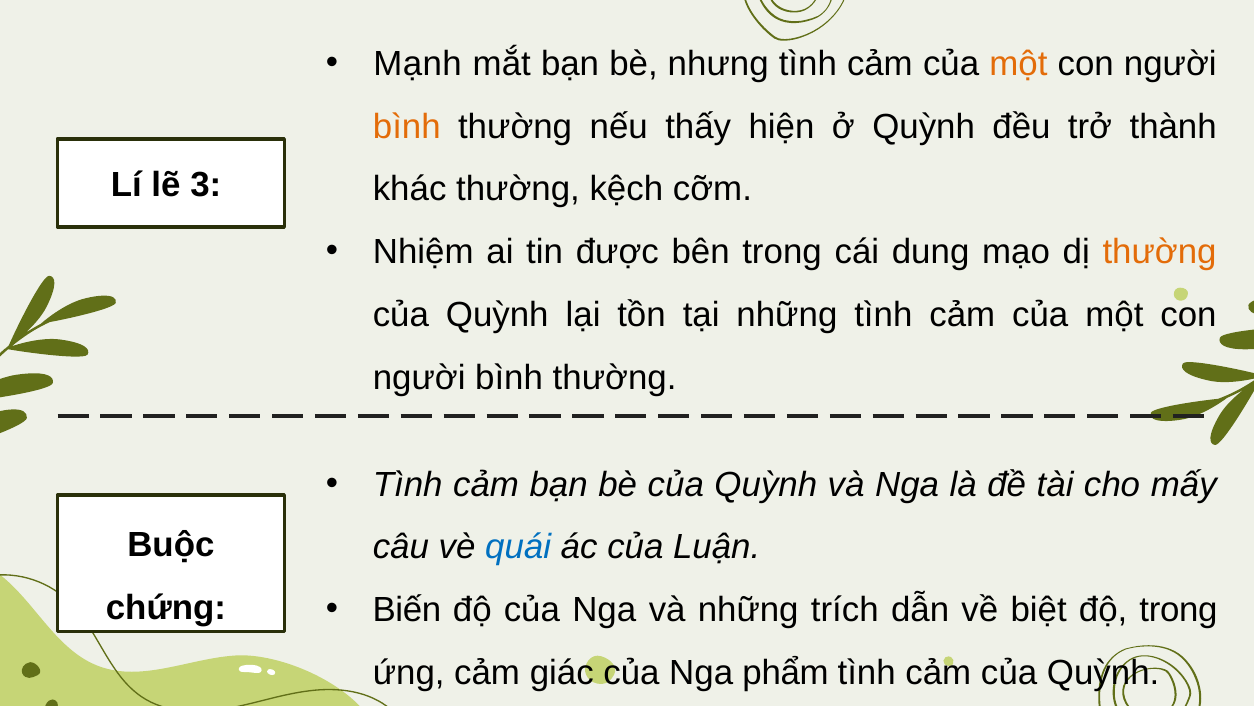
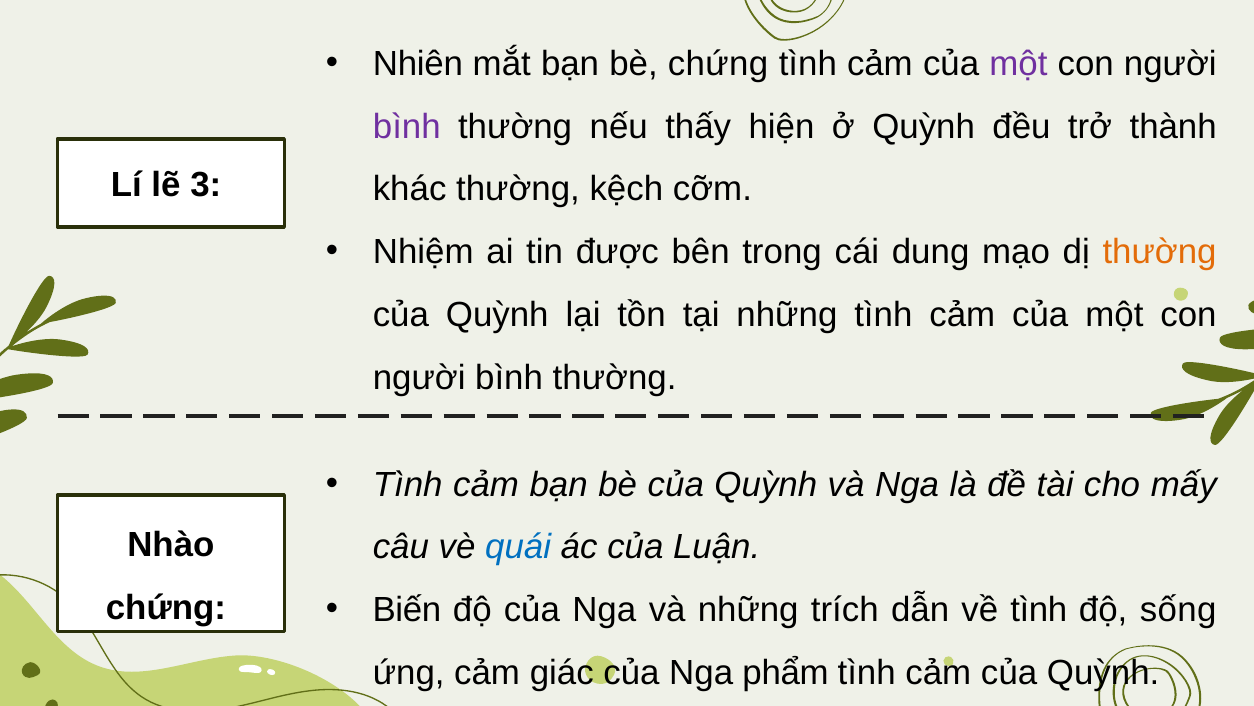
Mạnh: Mạnh -> Nhiên
bè nhưng: nhưng -> chứng
một at (1018, 64) colour: orange -> purple
bình at (407, 126) colour: orange -> purple
Buộc: Buộc -> Nhào
về biệt: biệt -> tình
độ trong: trong -> sống
